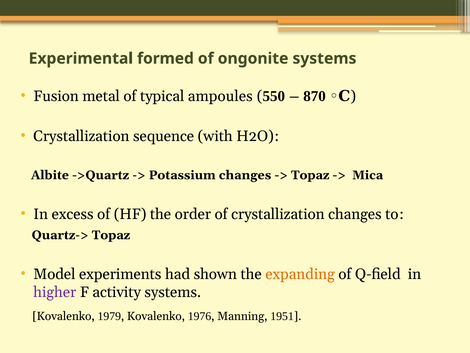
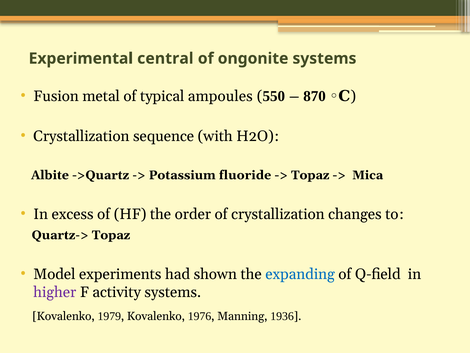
formed: formed -> central
Potassium changes: changes -> fluoride
expanding colour: orange -> blue
1951: 1951 -> 1936
